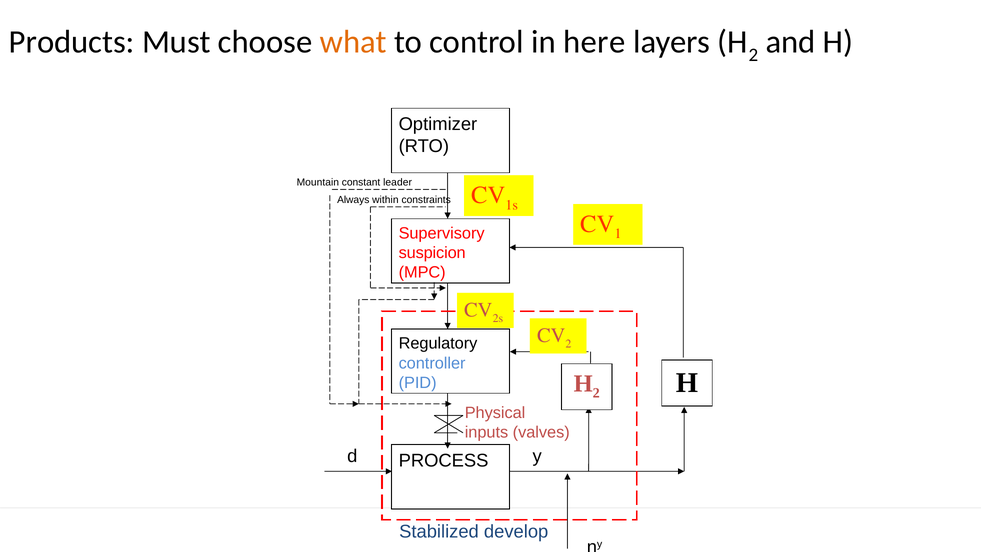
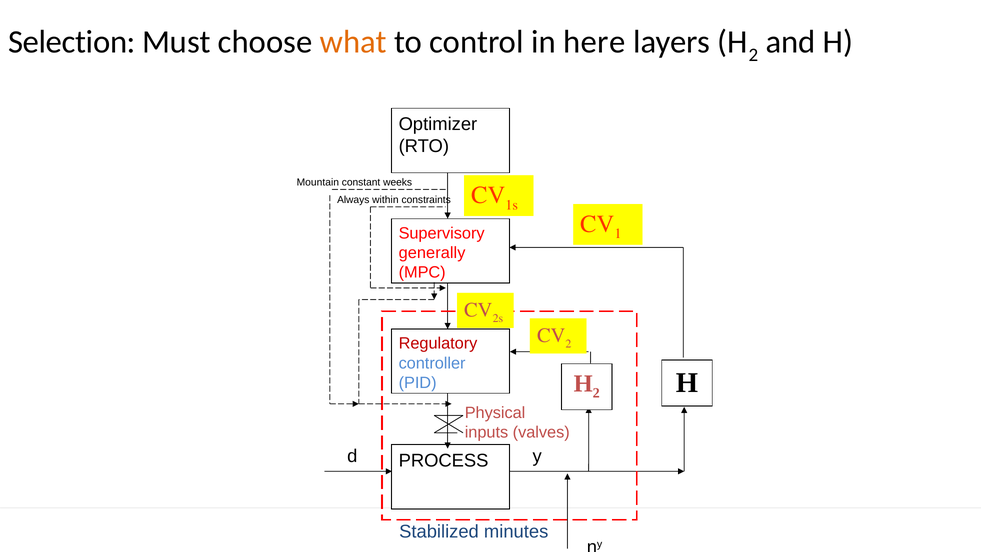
Products: Products -> Selection
leader: leader -> weeks
suspicion: suspicion -> generally
Regulatory colour: black -> red
develop: develop -> minutes
